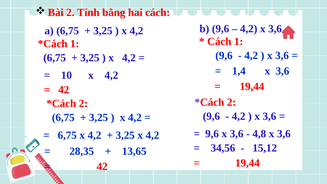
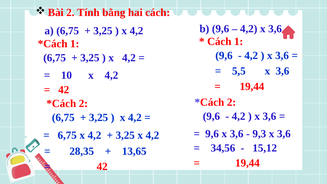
1,4: 1,4 -> 5,5
4,8: 4,8 -> 9,3
